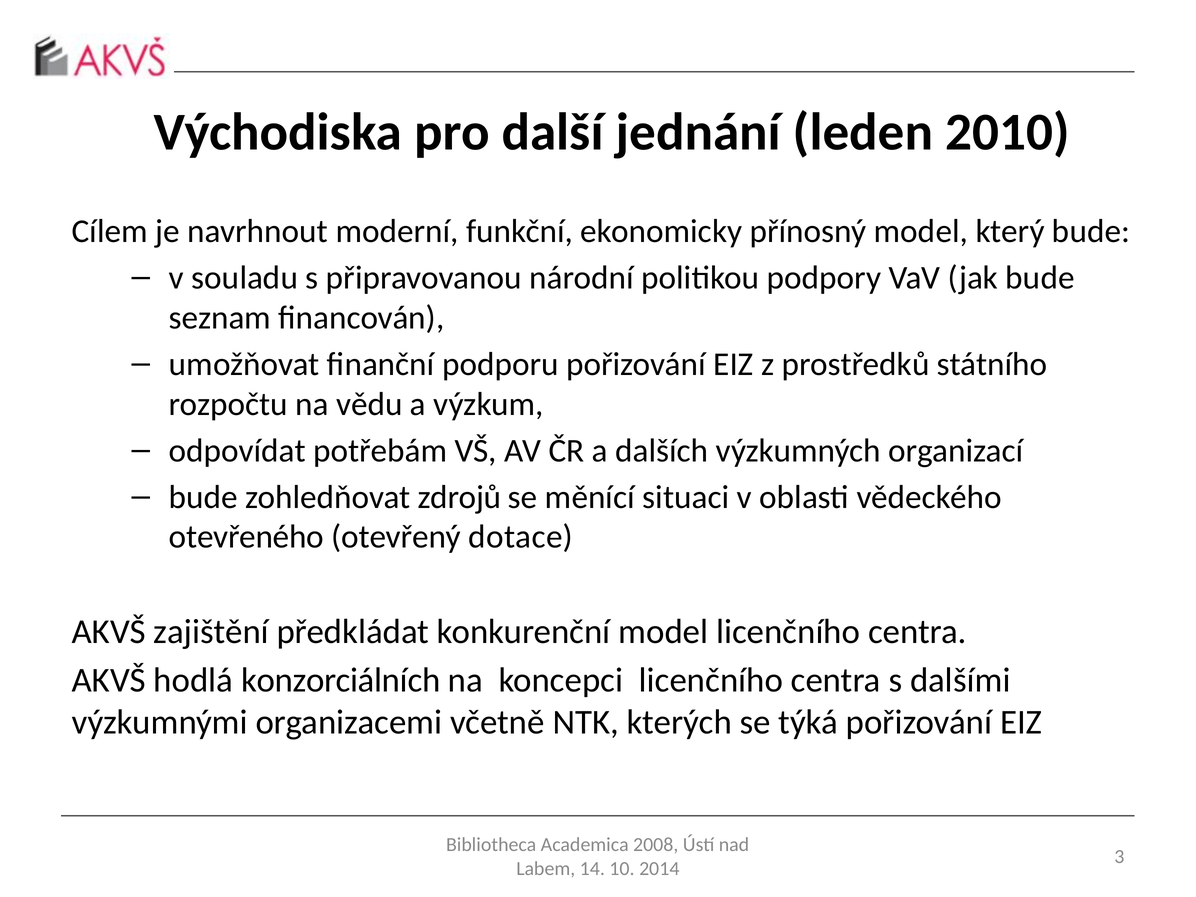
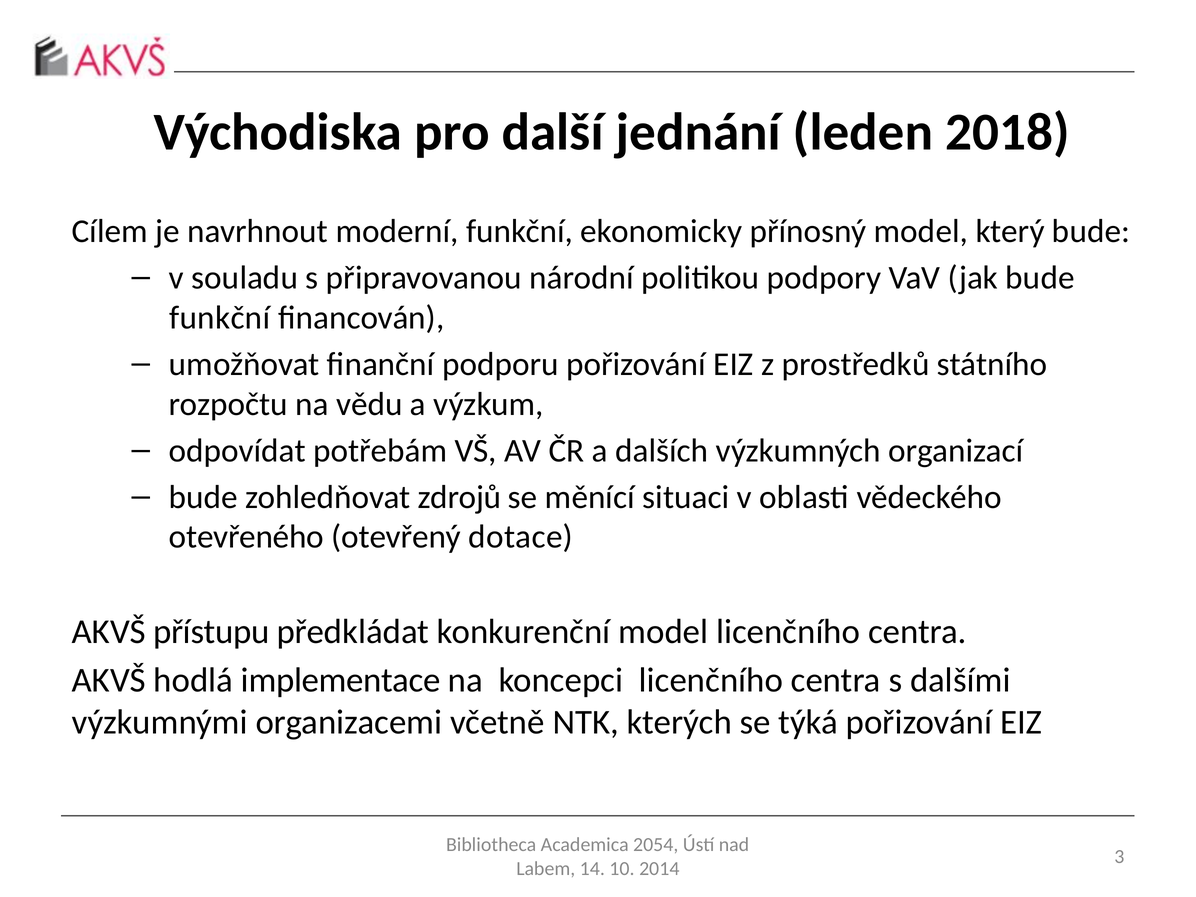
2010: 2010 -> 2018
seznam at (220, 318): seznam -> funkční
zajištění: zajištění -> přístupu
konzorciálních: konzorciálních -> implementace
2008: 2008 -> 2054
